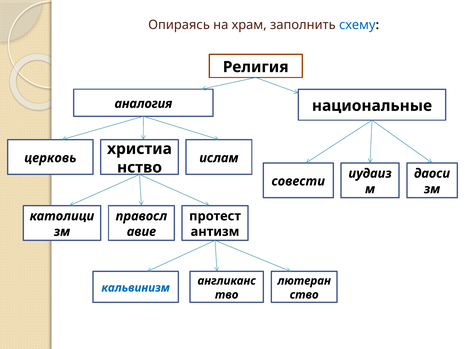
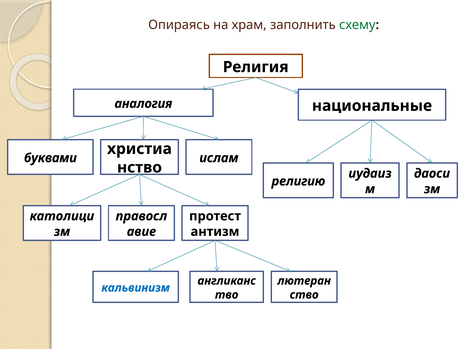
схему colour: blue -> green
церковь: церковь -> буквами
совести: совести -> религию
